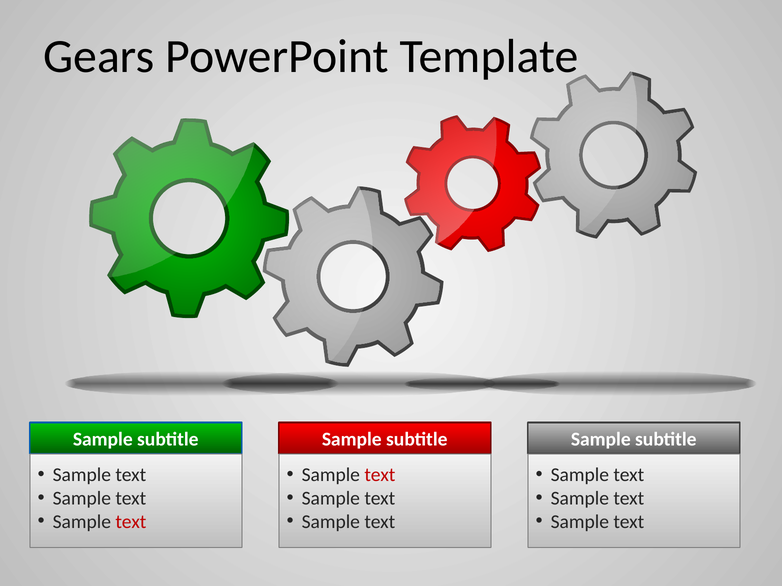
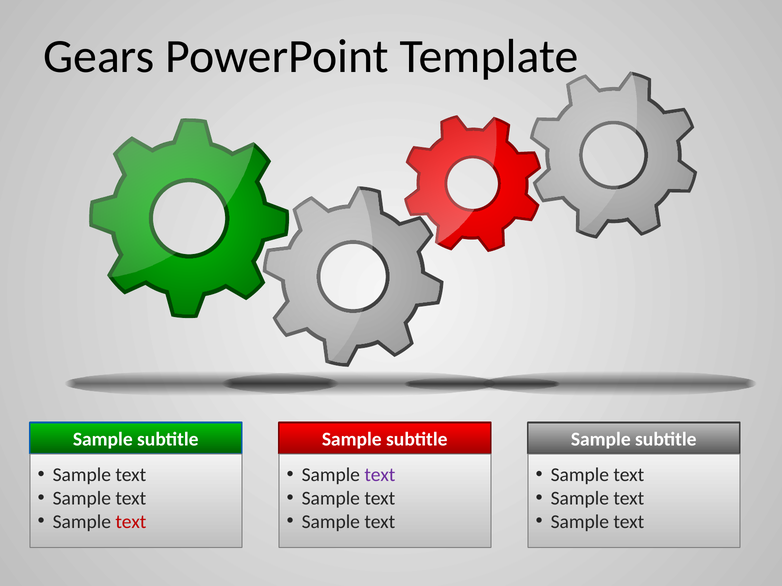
text at (380, 475) colour: red -> purple
